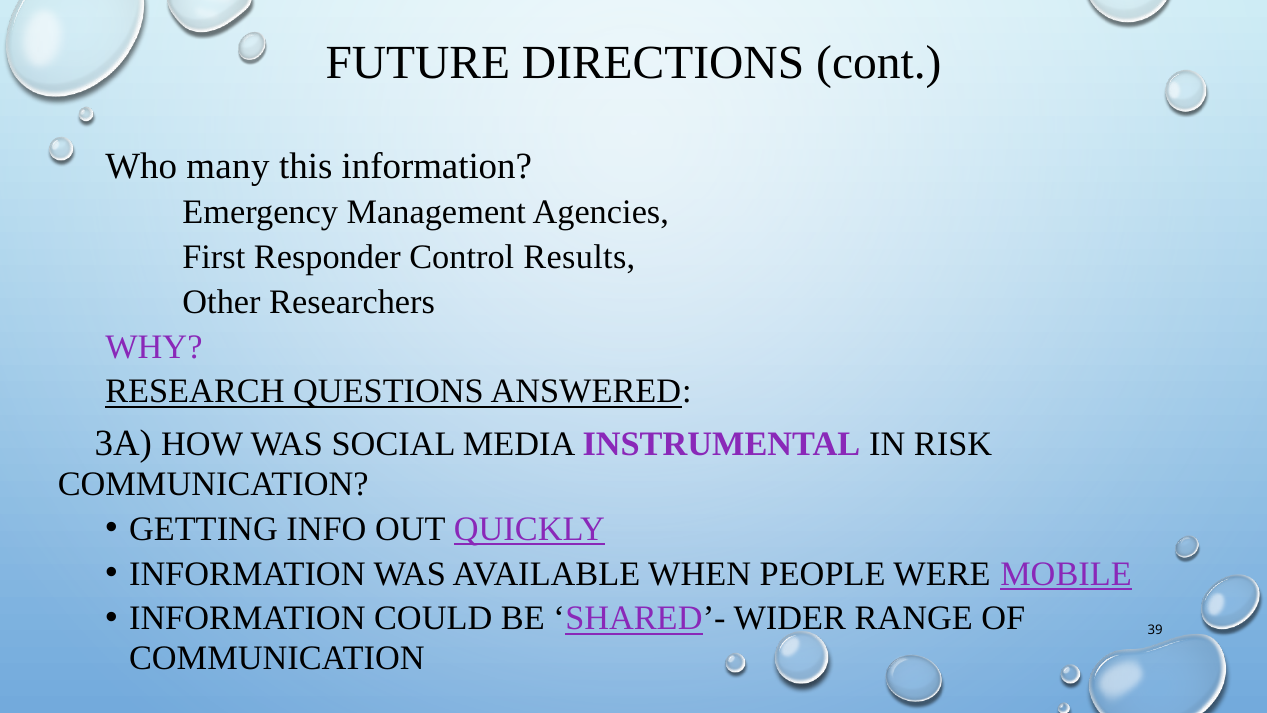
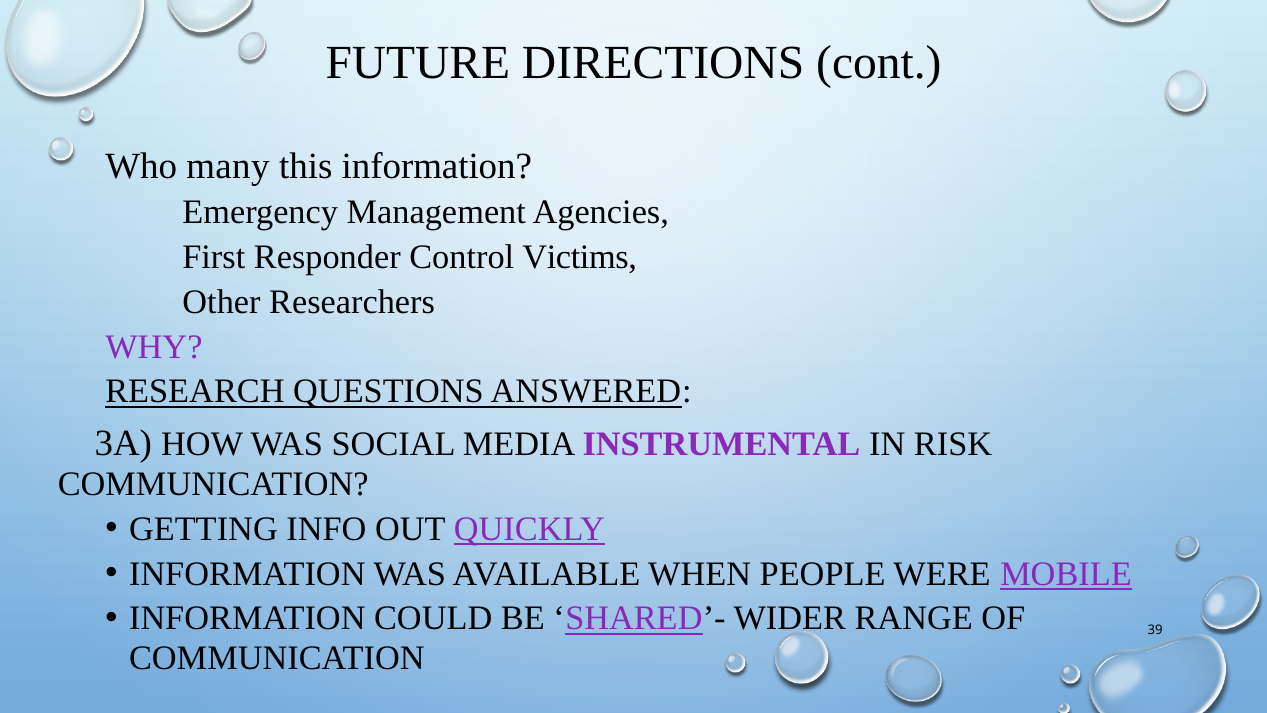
Results: Results -> Victims
